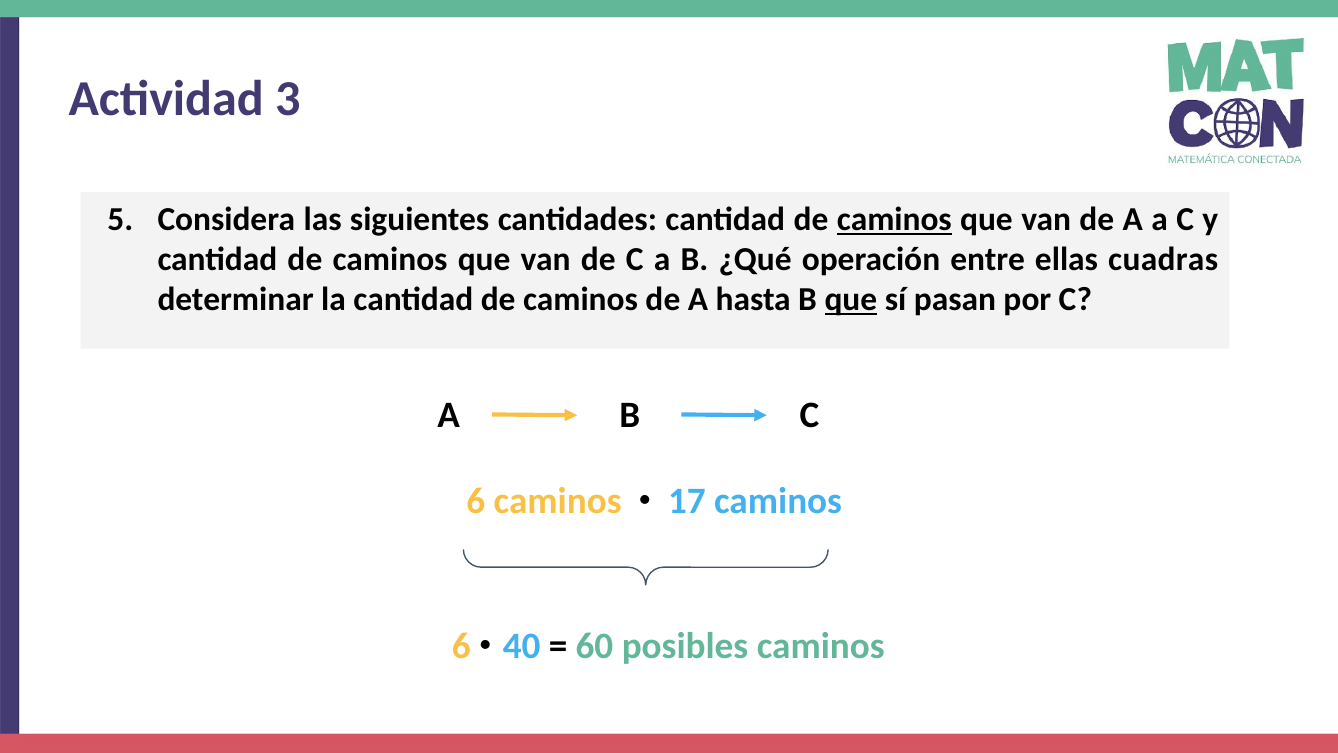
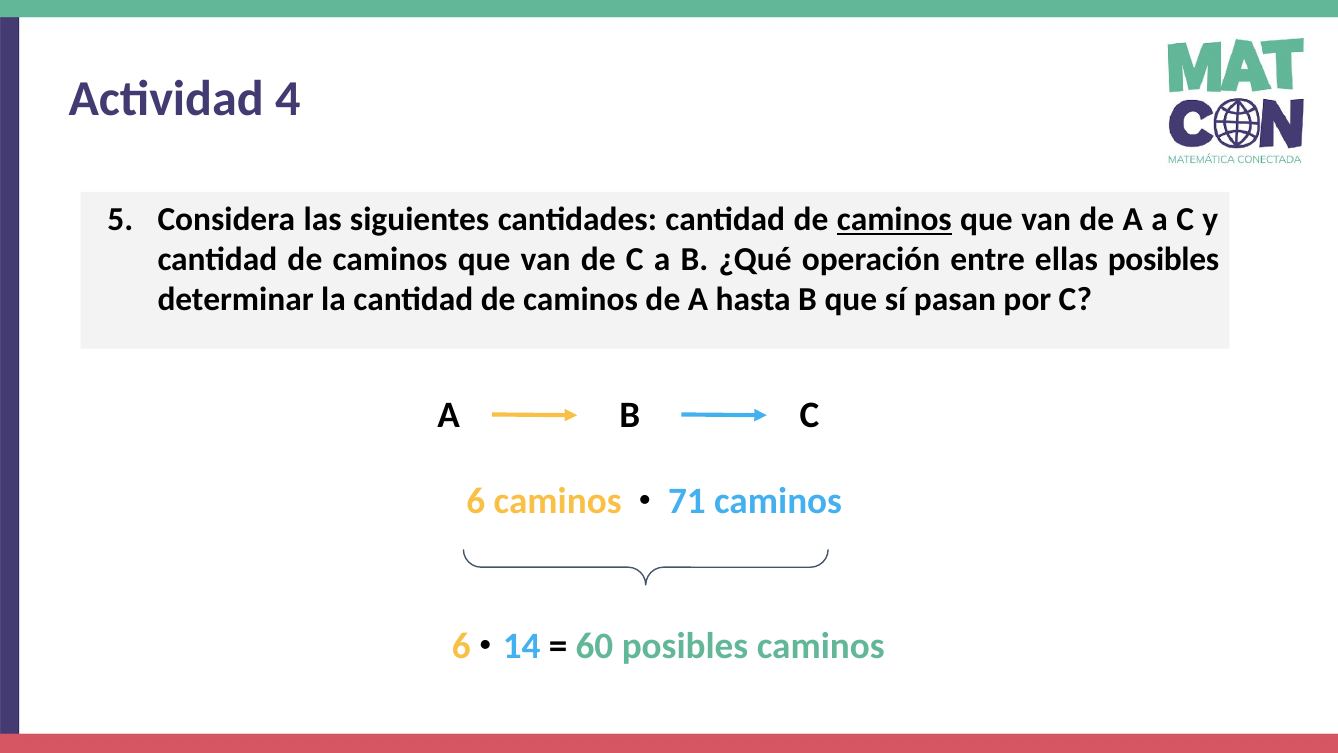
3: 3 -> 4
ellas cuadras: cuadras -> posibles
que at (851, 300) underline: present -> none
17: 17 -> 71
40: 40 -> 14
